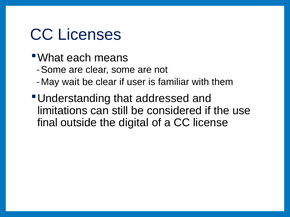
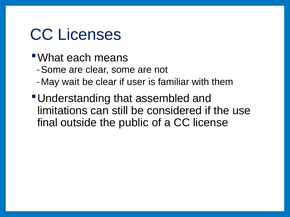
addressed: addressed -> assembled
digital: digital -> public
